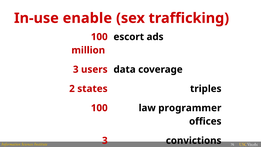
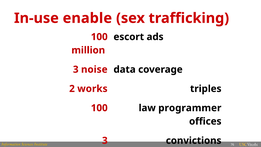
users: users -> noise
states: states -> works
